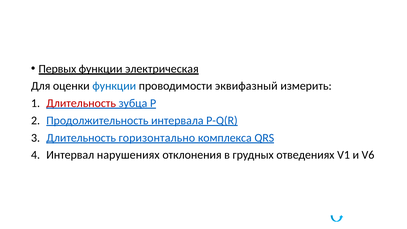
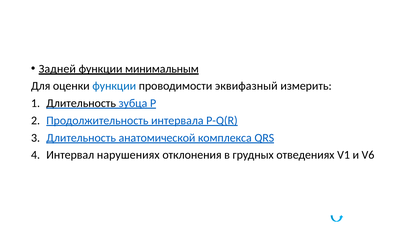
Первых: Первых -> Задней
электрическая: электрическая -> минимальным
Длительность at (81, 103) colour: red -> black
горизонтально: горизонтально -> анатомической
